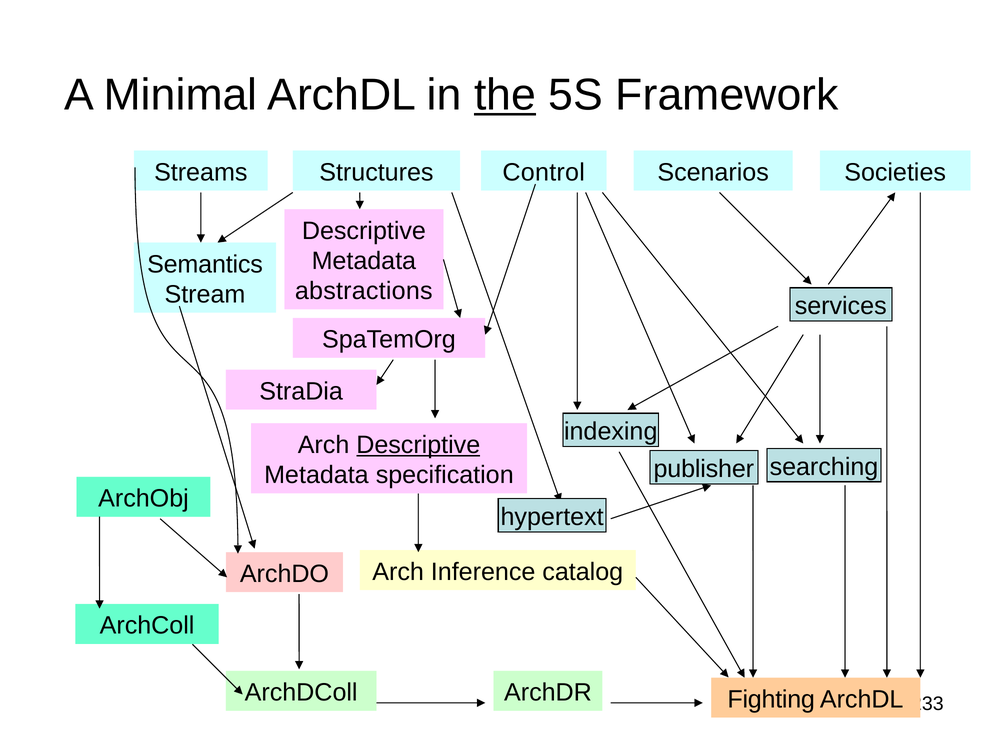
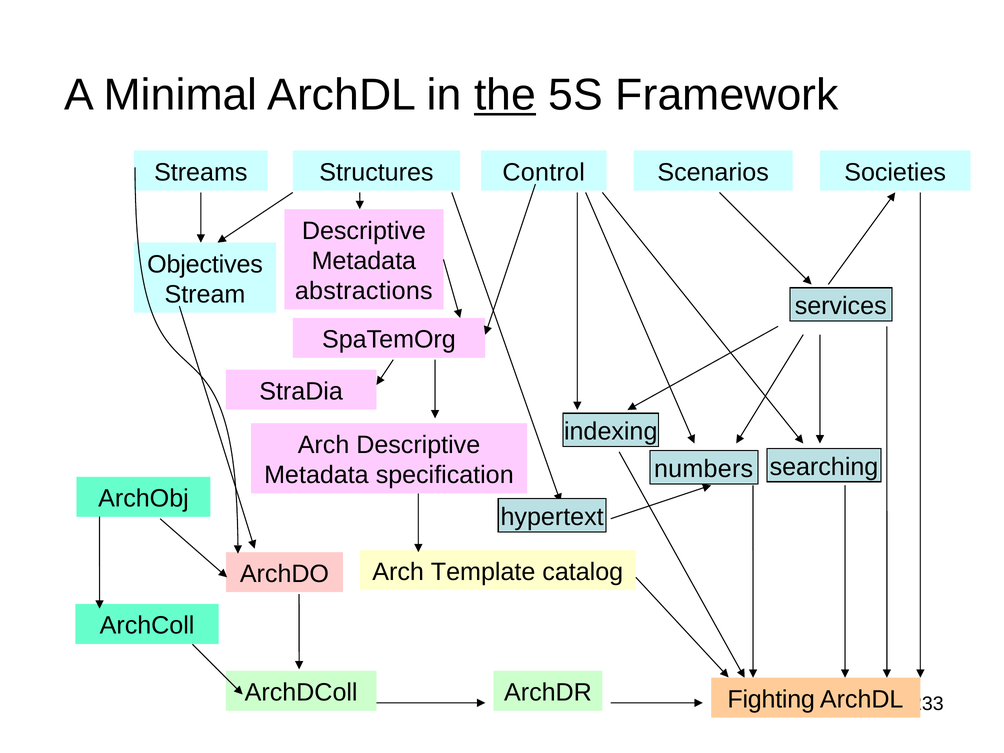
Semantics: Semantics -> Objectives
Descriptive at (418, 445) underline: present -> none
publisher: publisher -> numbers
Inference: Inference -> Template
